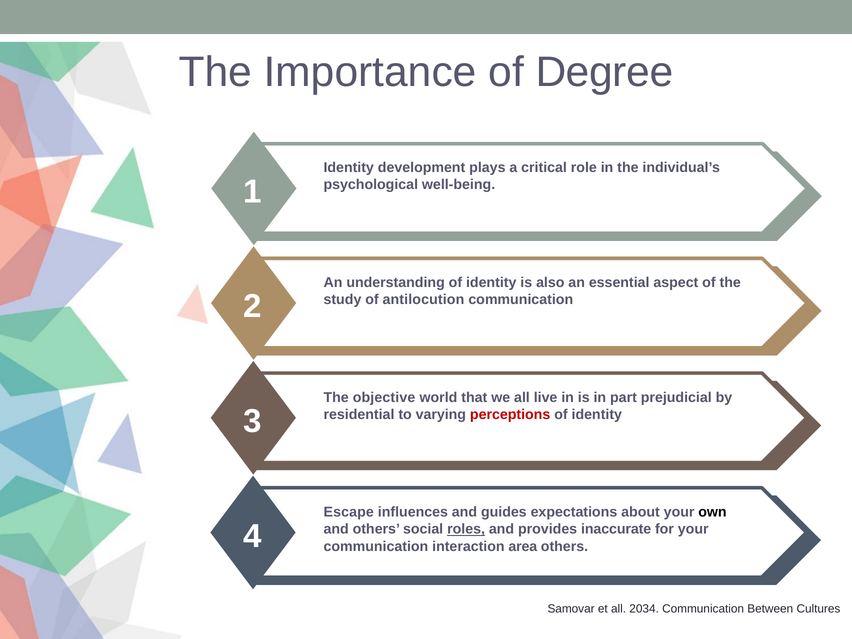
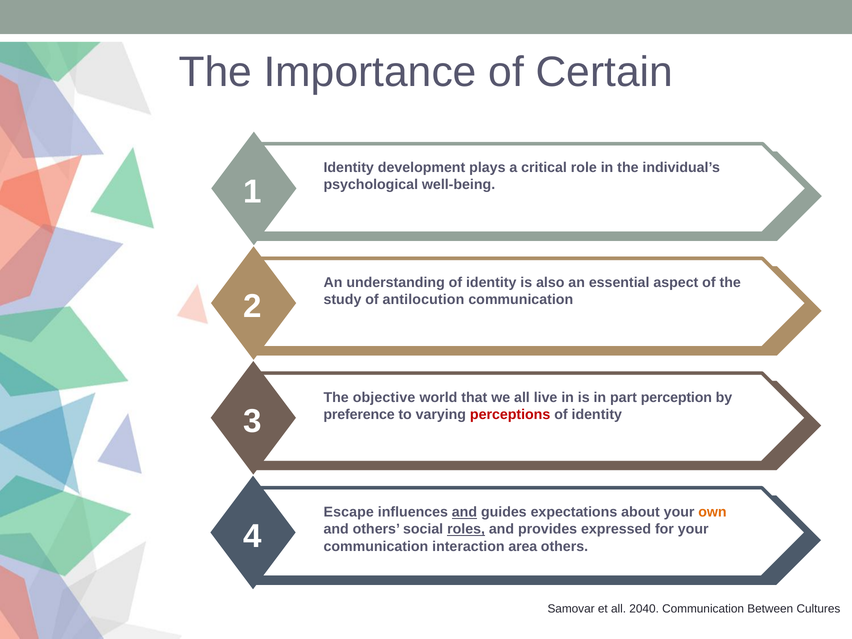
Degree: Degree -> Certain
prejudicial: prejudicial -> perception
residential: residential -> preference
and at (464, 512) underline: none -> present
own colour: black -> orange
inaccurate: inaccurate -> expressed
2034: 2034 -> 2040
